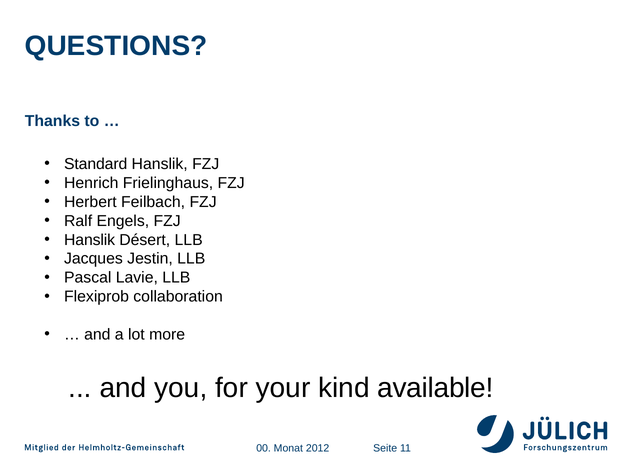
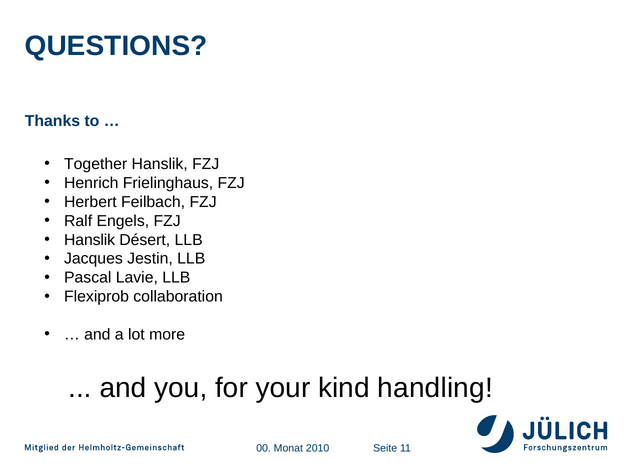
Standard: Standard -> Together
available: available -> handling
2012: 2012 -> 2010
